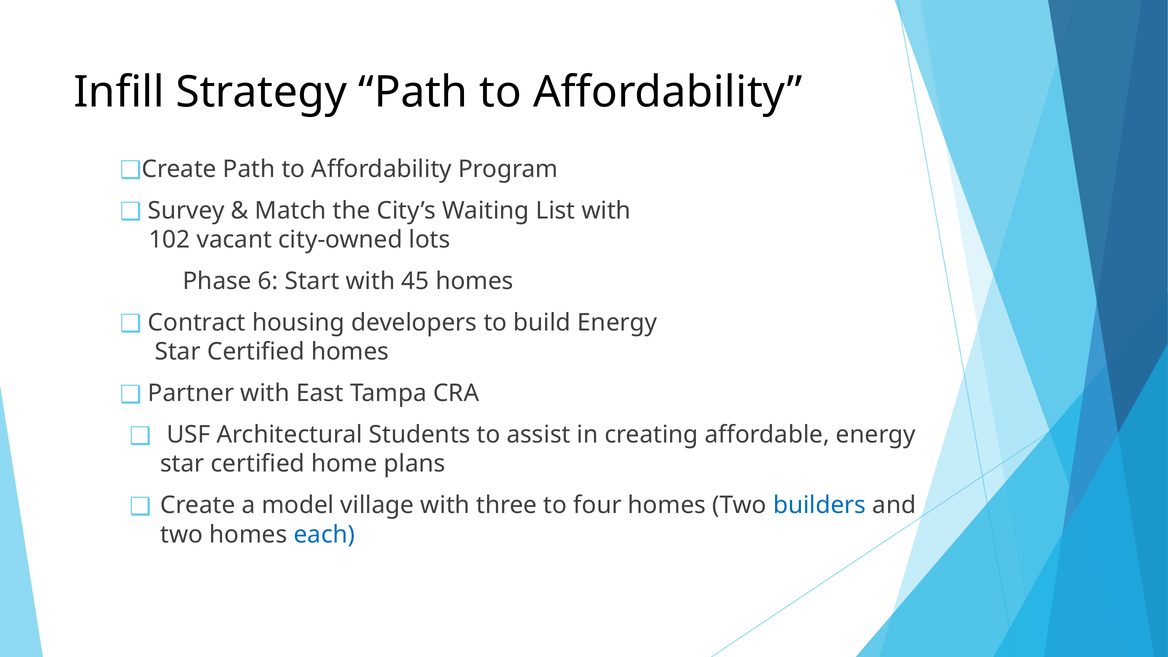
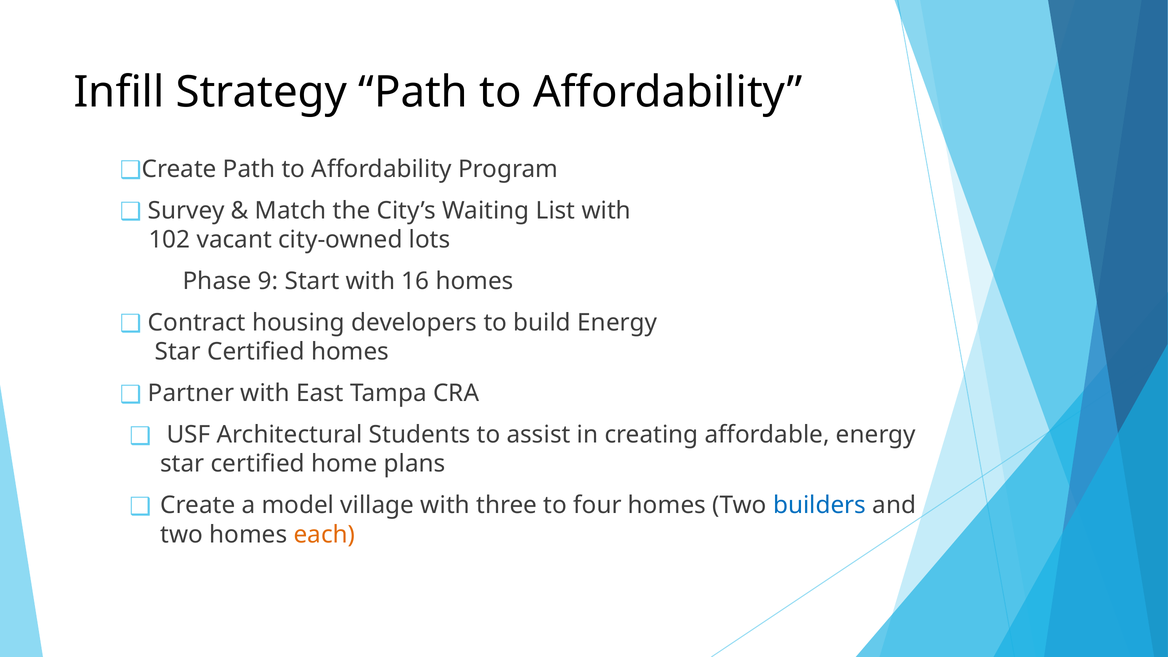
6: 6 -> 9
45: 45 -> 16
each colour: blue -> orange
